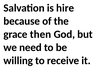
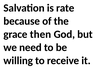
hire: hire -> rate
